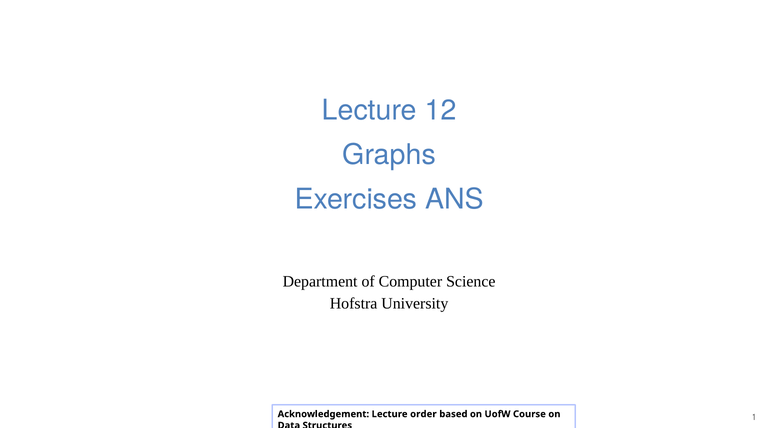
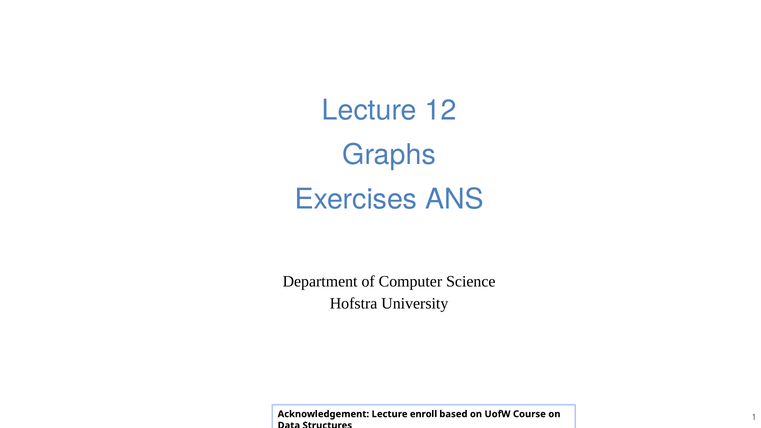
order: order -> enroll
